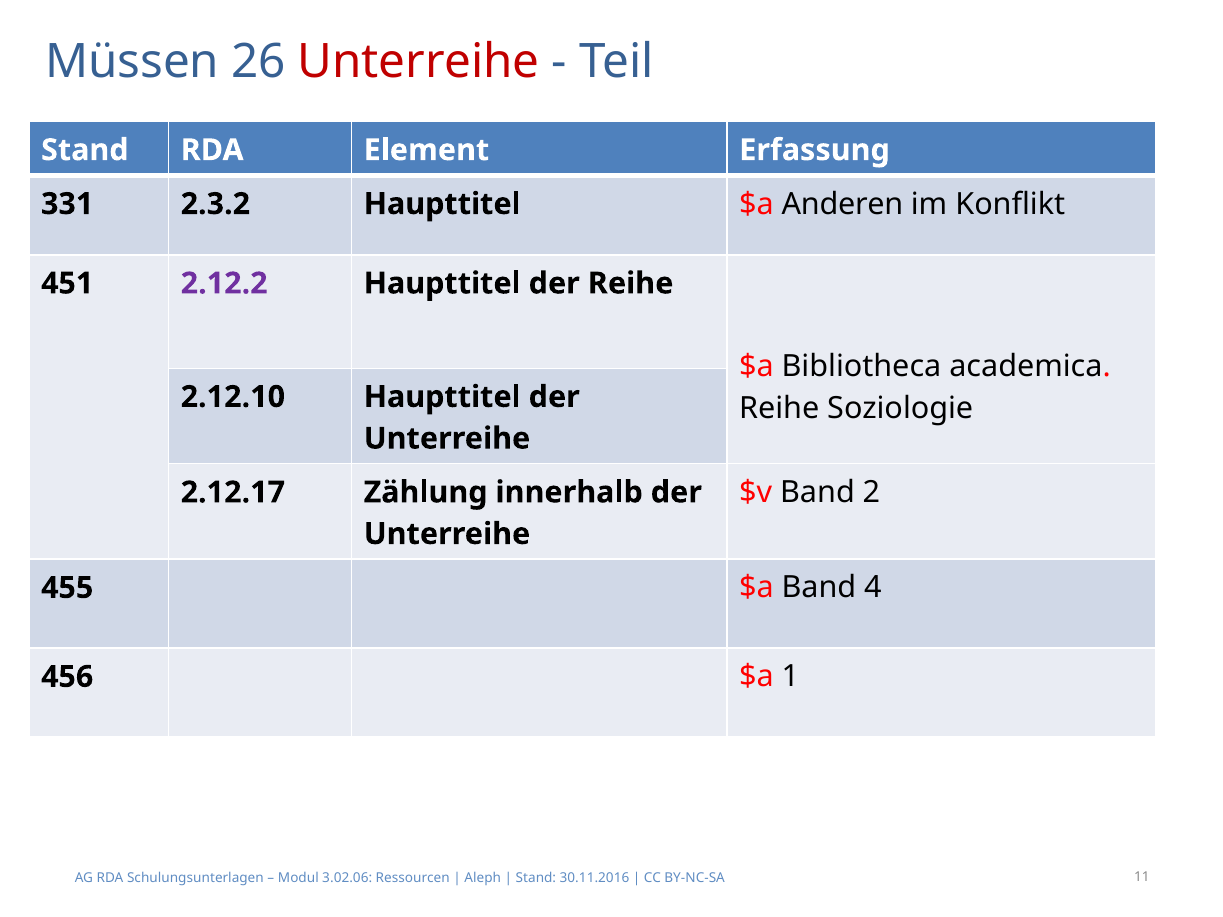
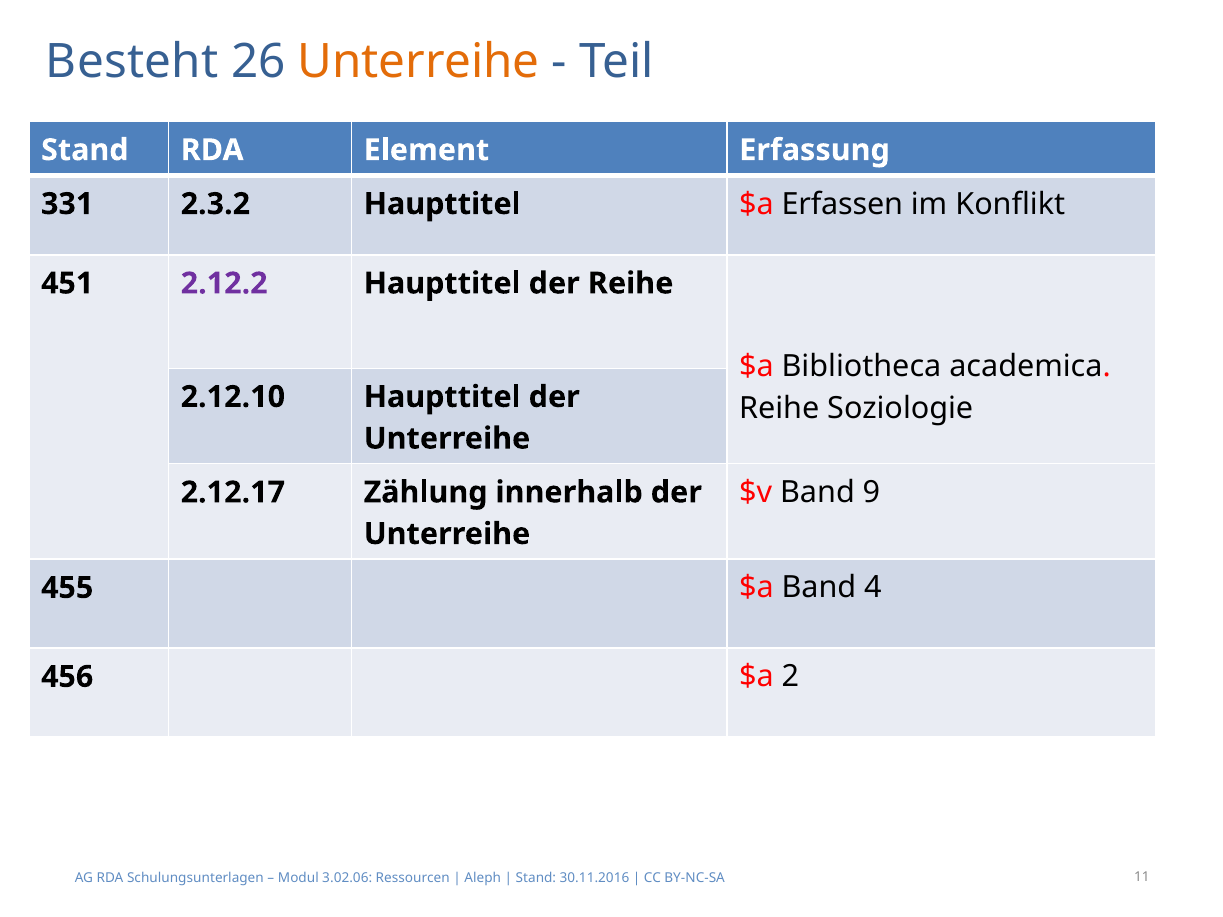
Müssen: Müssen -> Besteht
Unterreihe at (419, 62) colour: red -> orange
Anderen: Anderen -> Erfassen
2: 2 -> 9
1: 1 -> 2
